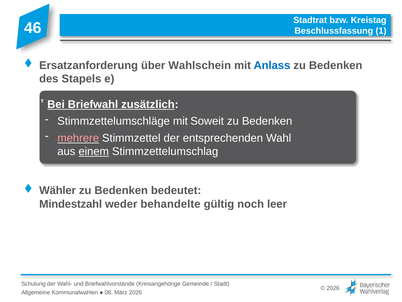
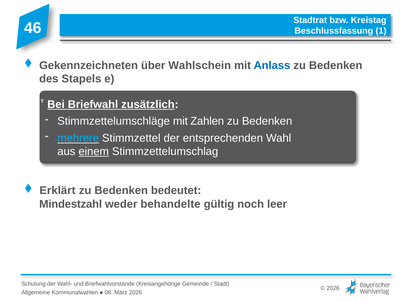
Ersatzanforderung: Ersatzanforderung -> Gekennzeichneten
Soweit: Soweit -> Zahlen
mehrere colour: pink -> light blue
Wähler: Wähler -> Erklärt
